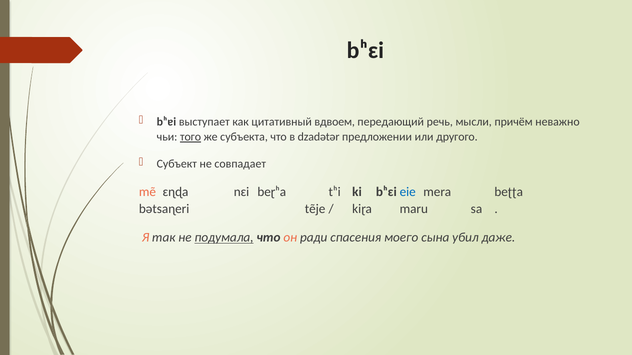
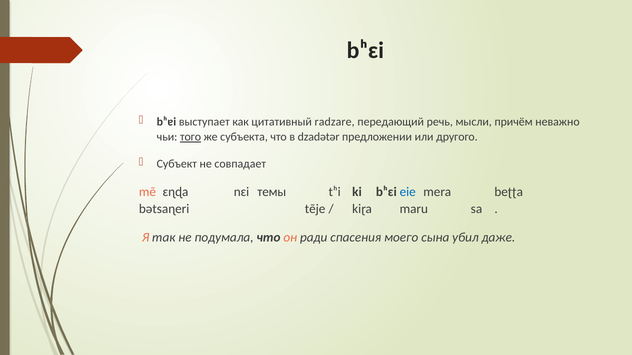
вдвоем: вдвоем -> radzare
beɽʰa: beɽʰa -> темы
подумала underline: present -> none
